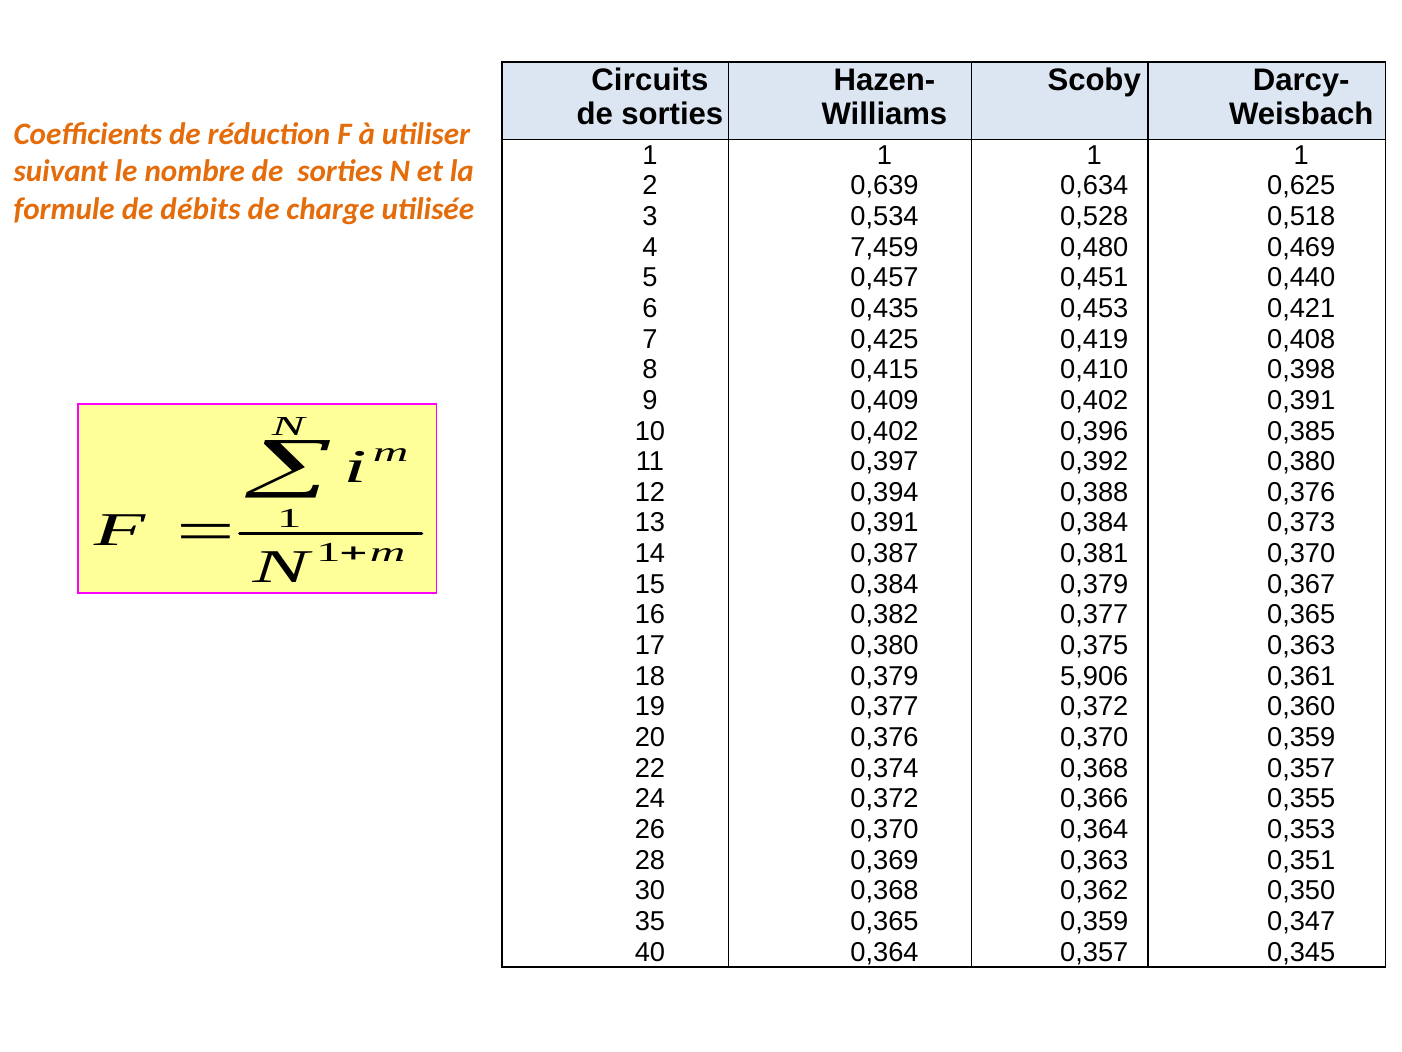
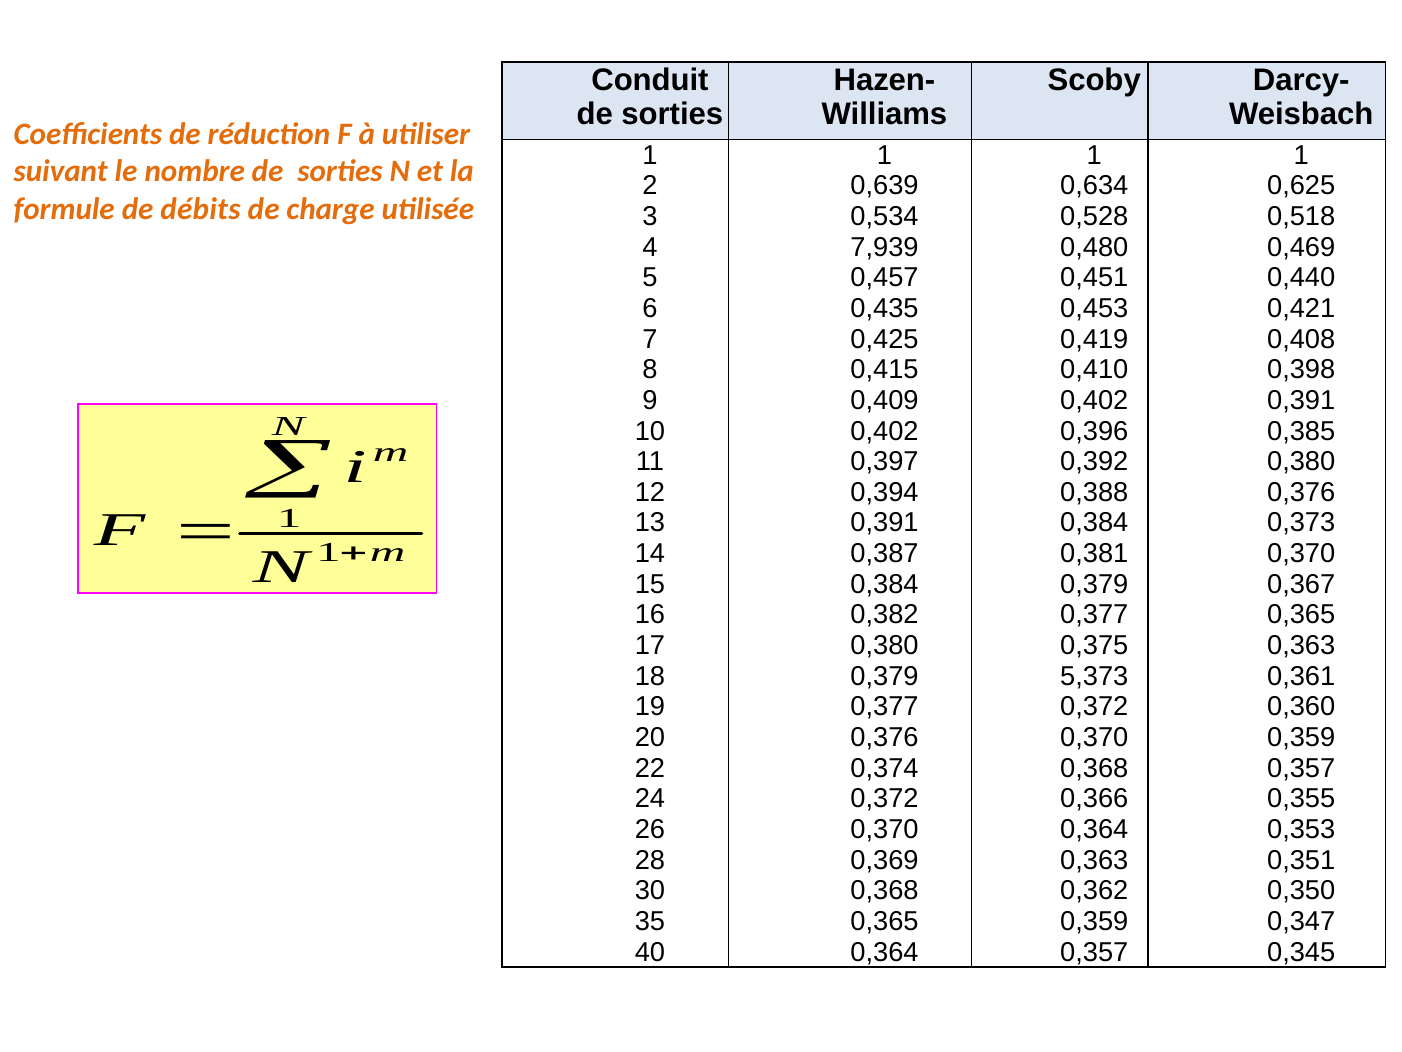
Circuits: Circuits -> Conduit
7,459: 7,459 -> 7,939
5,906: 5,906 -> 5,373
